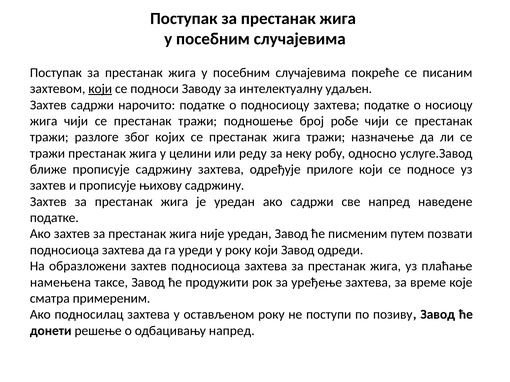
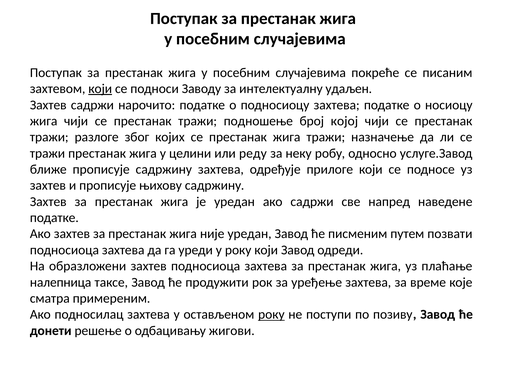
робе: робе -> којој
намењена: намењена -> налепница
року at (271, 315) underline: none -> present
одбацивању напред: напред -> жигови
